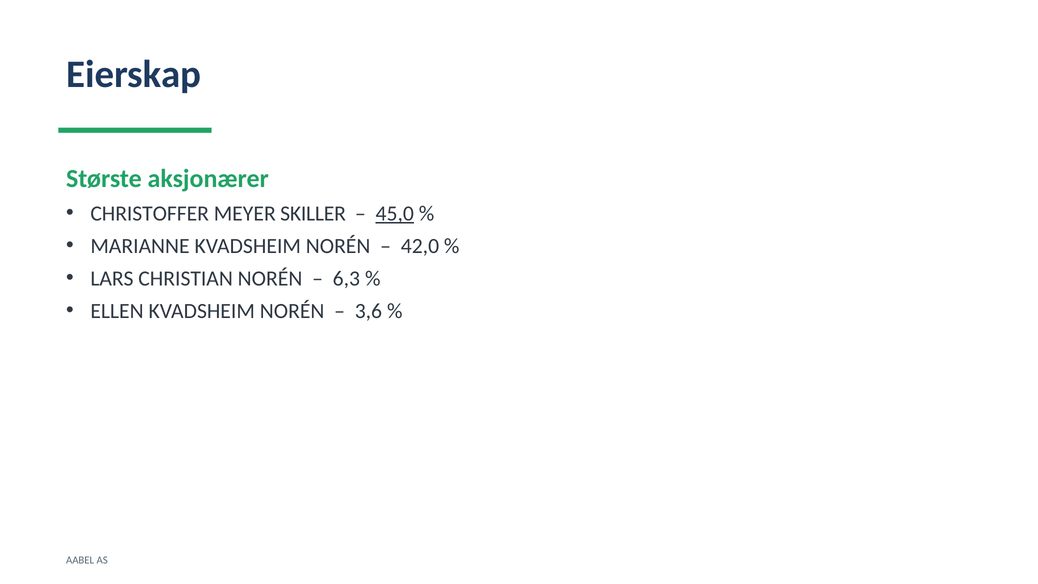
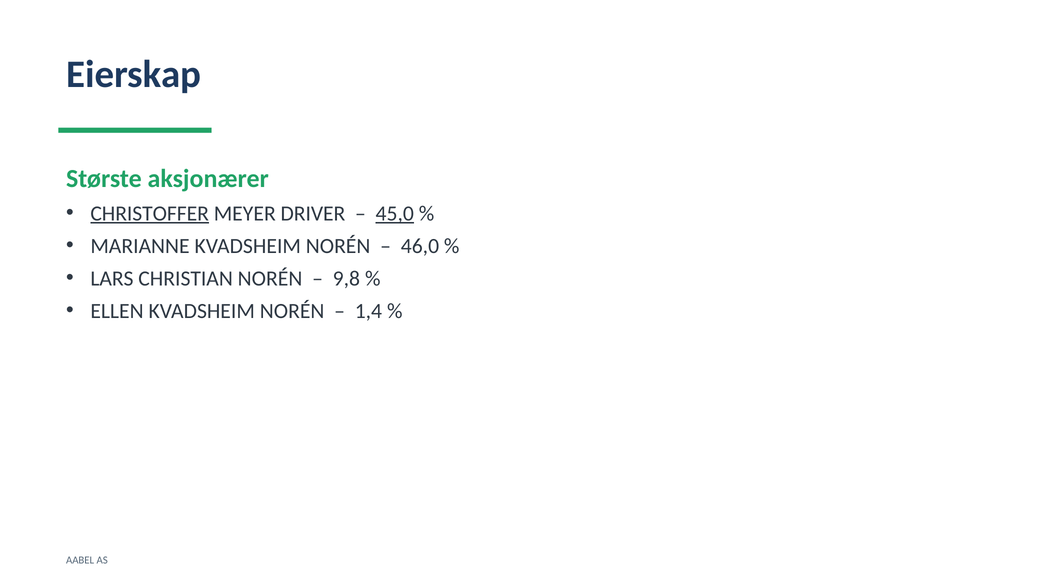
CHRISTOFFER underline: none -> present
SKILLER: SKILLER -> DRIVER
42,0: 42,0 -> 46,0
6,3: 6,3 -> 9,8
3,6: 3,6 -> 1,4
